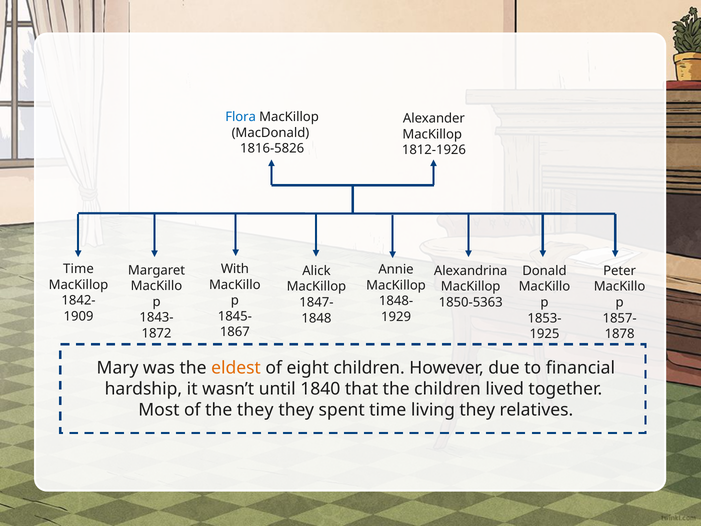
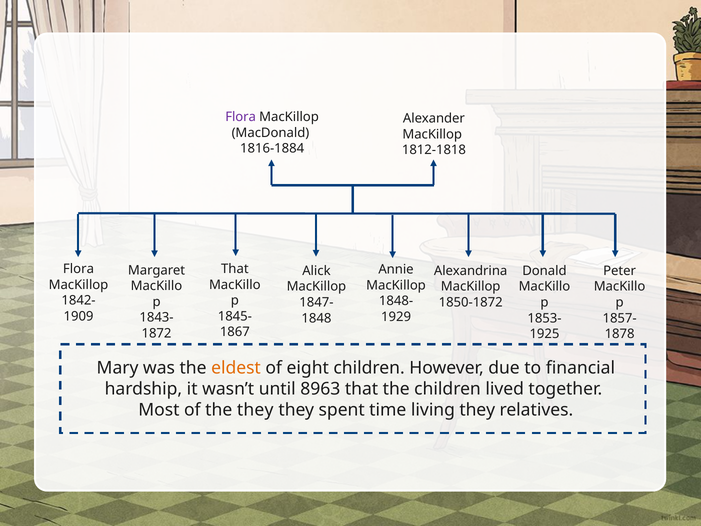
Flora at (241, 117) colour: blue -> purple
1816-5826: 1816-5826 -> 1816-1884
1812-1926: 1812-1926 -> 1812-1818
Time at (78, 269): Time -> Flora
With at (235, 269): With -> That
1850-5363: 1850-5363 -> 1850-1872
1840: 1840 -> 8963
